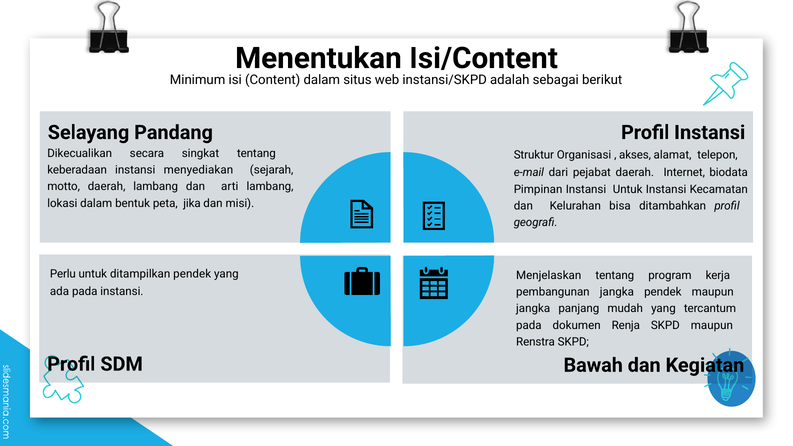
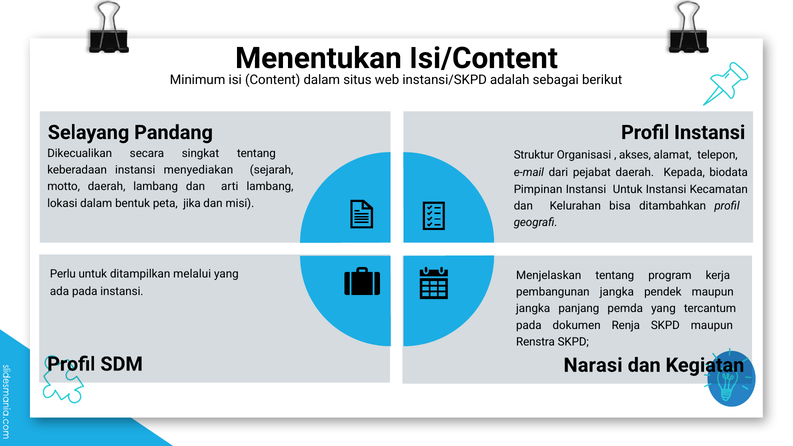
Internet: Internet -> Kepada
ditampilkan pendek: pendek -> melalui
mudah: mudah -> pemda
Bawah: Bawah -> Narasi
